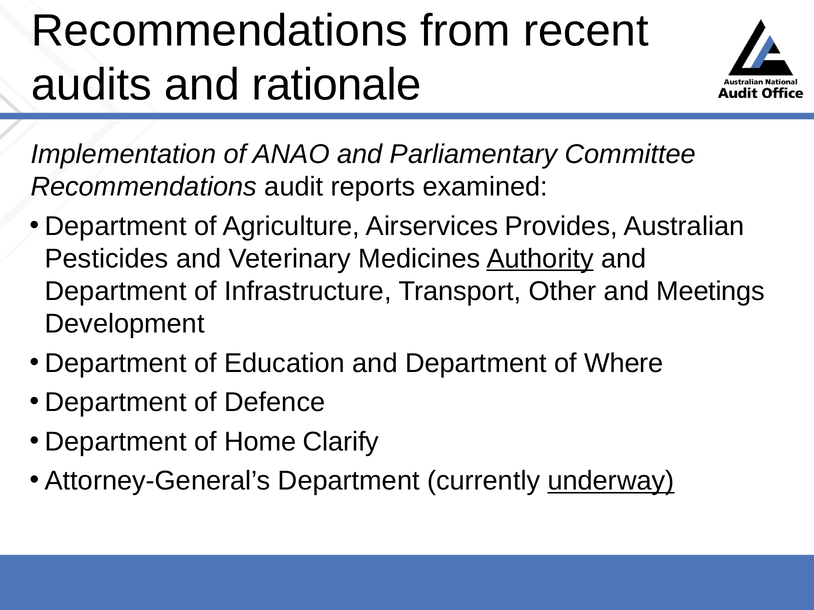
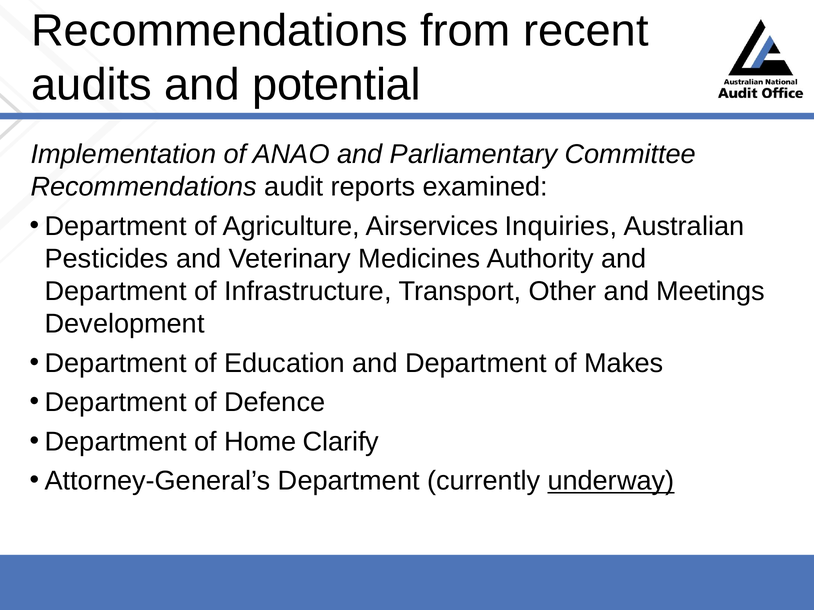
rationale: rationale -> potential
Provides: Provides -> Inquiries
Authority underline: present -> none
Where: Where -> Makes
